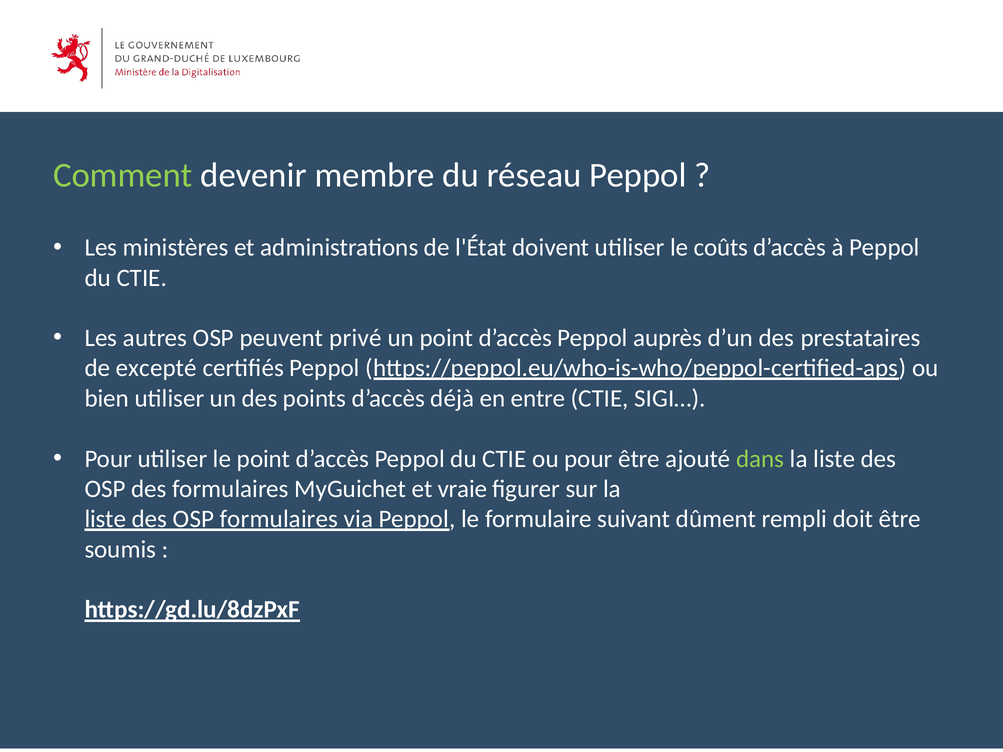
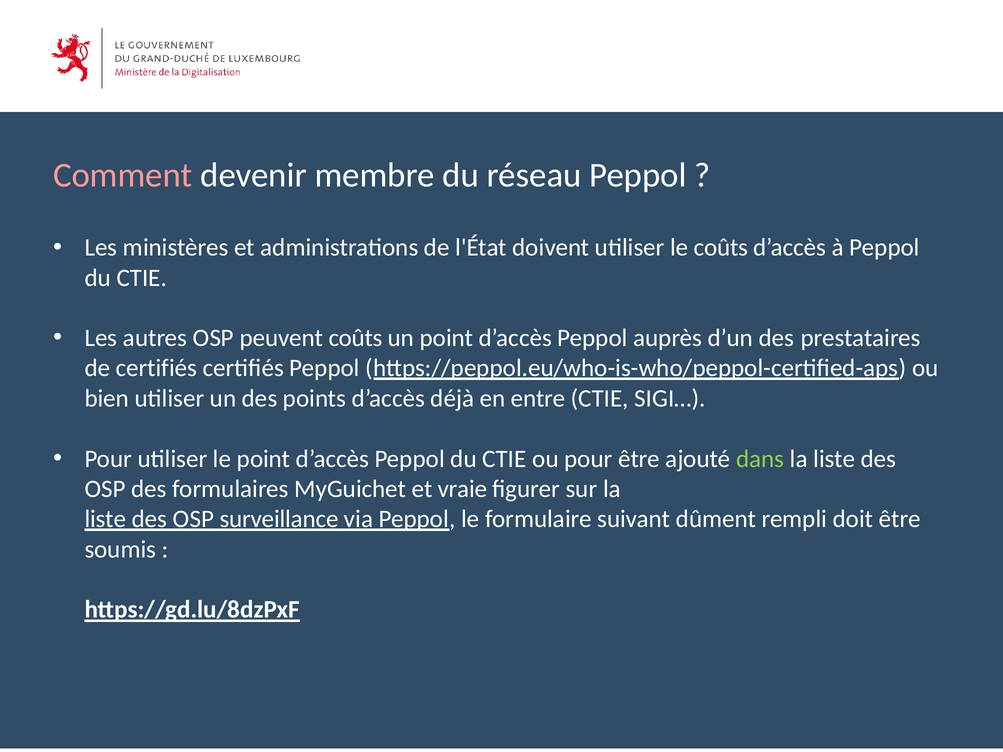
Comment colour: light green -> pink
peuvent privé: privé -> coûts
de excepté: excepté -> certifiés
OSP formulaires: formulaires -> surveillance
